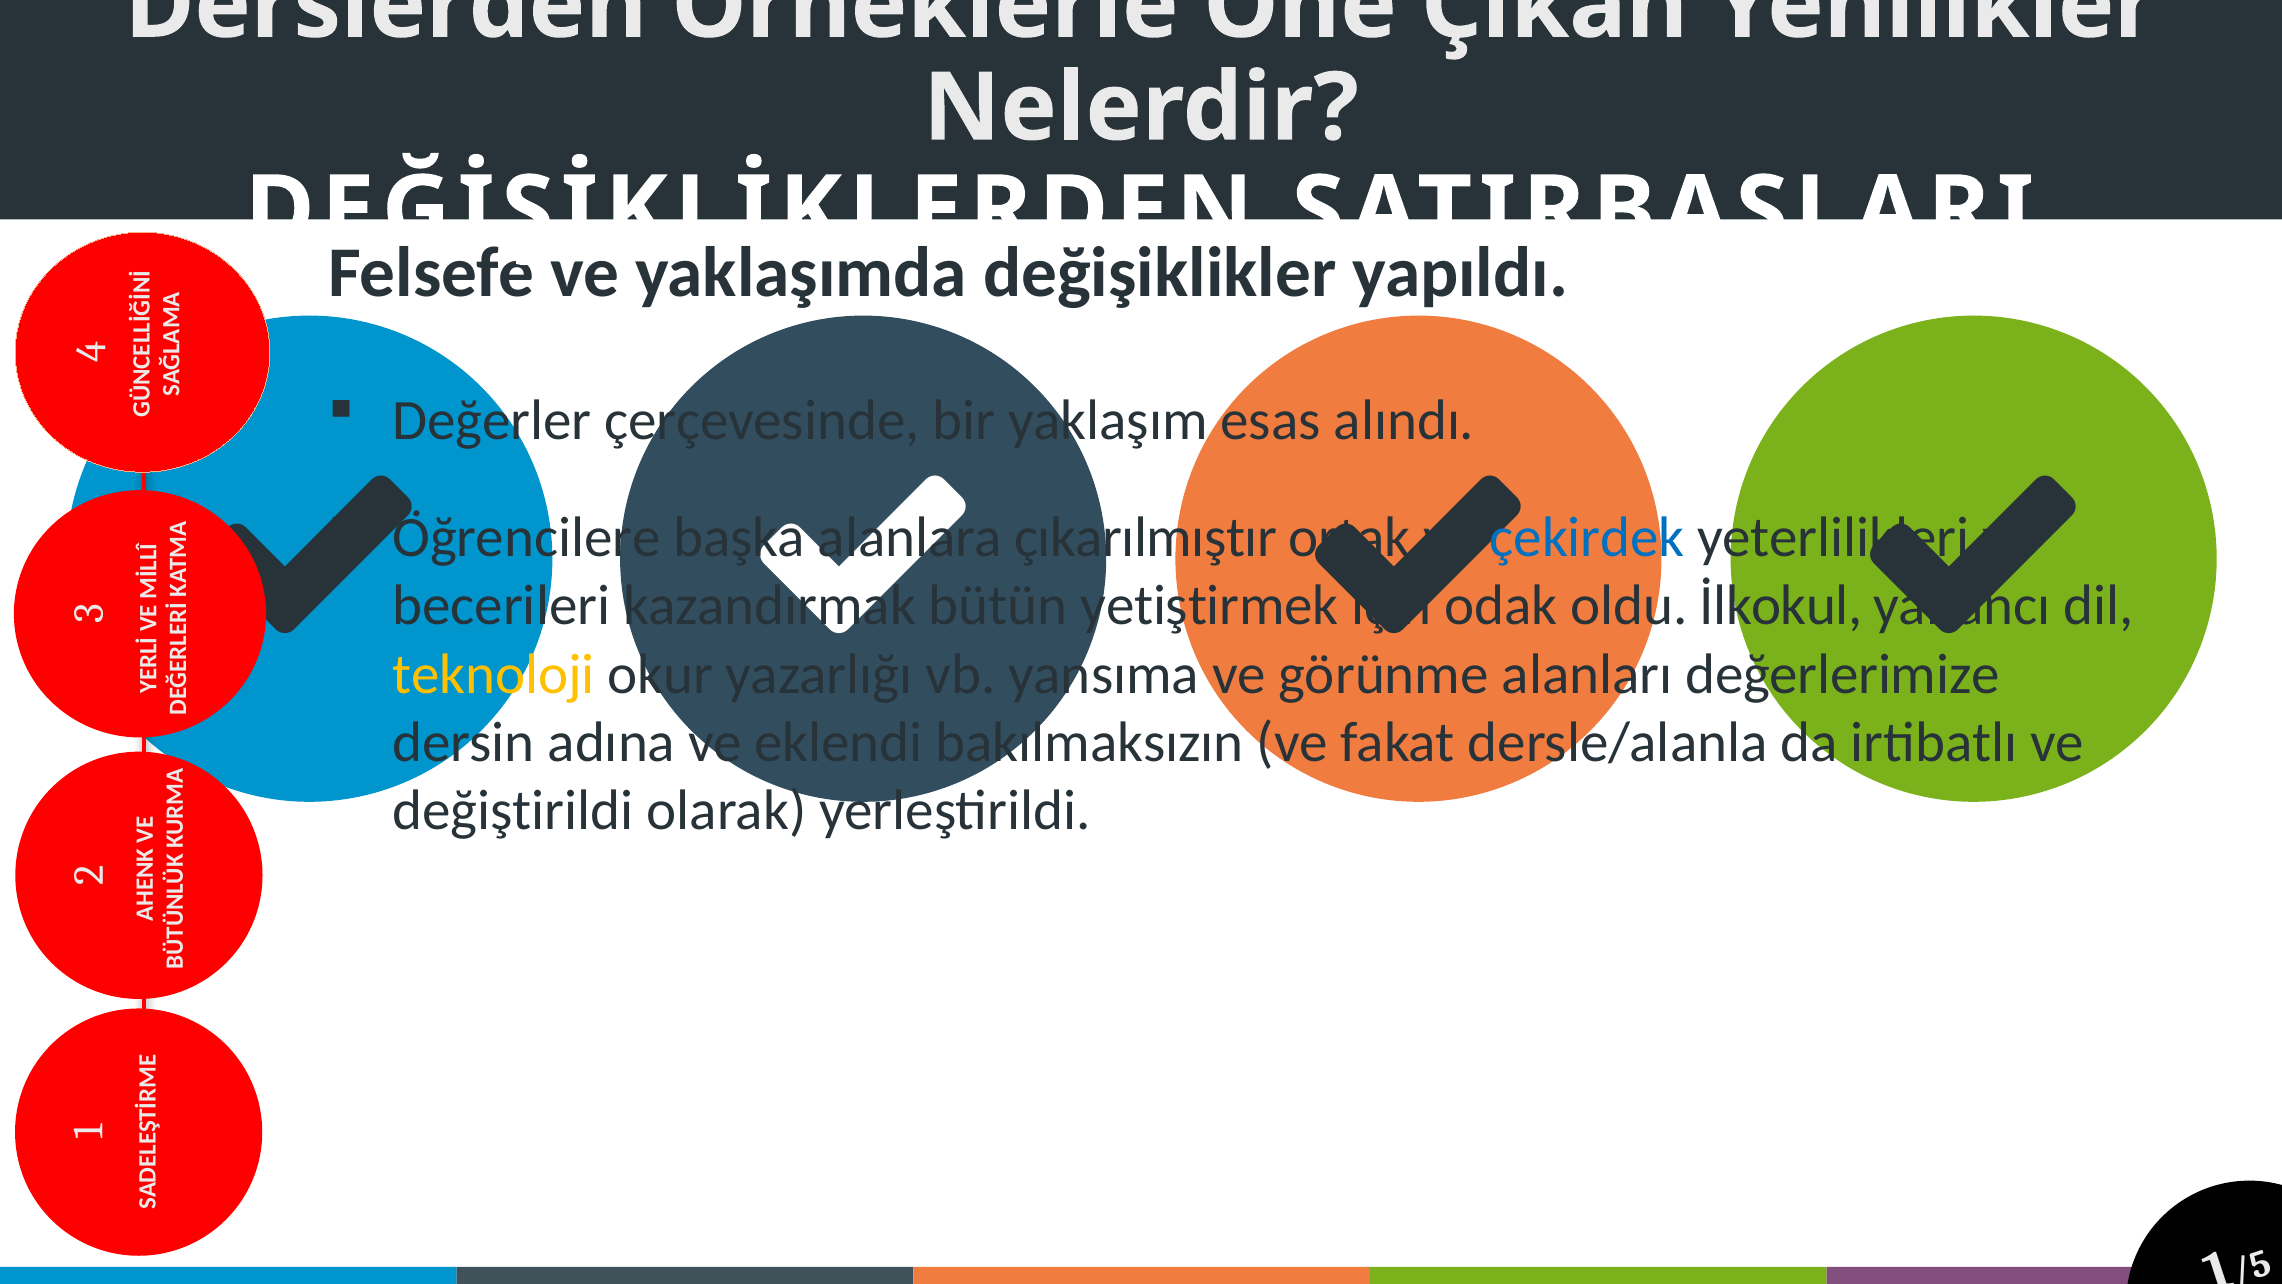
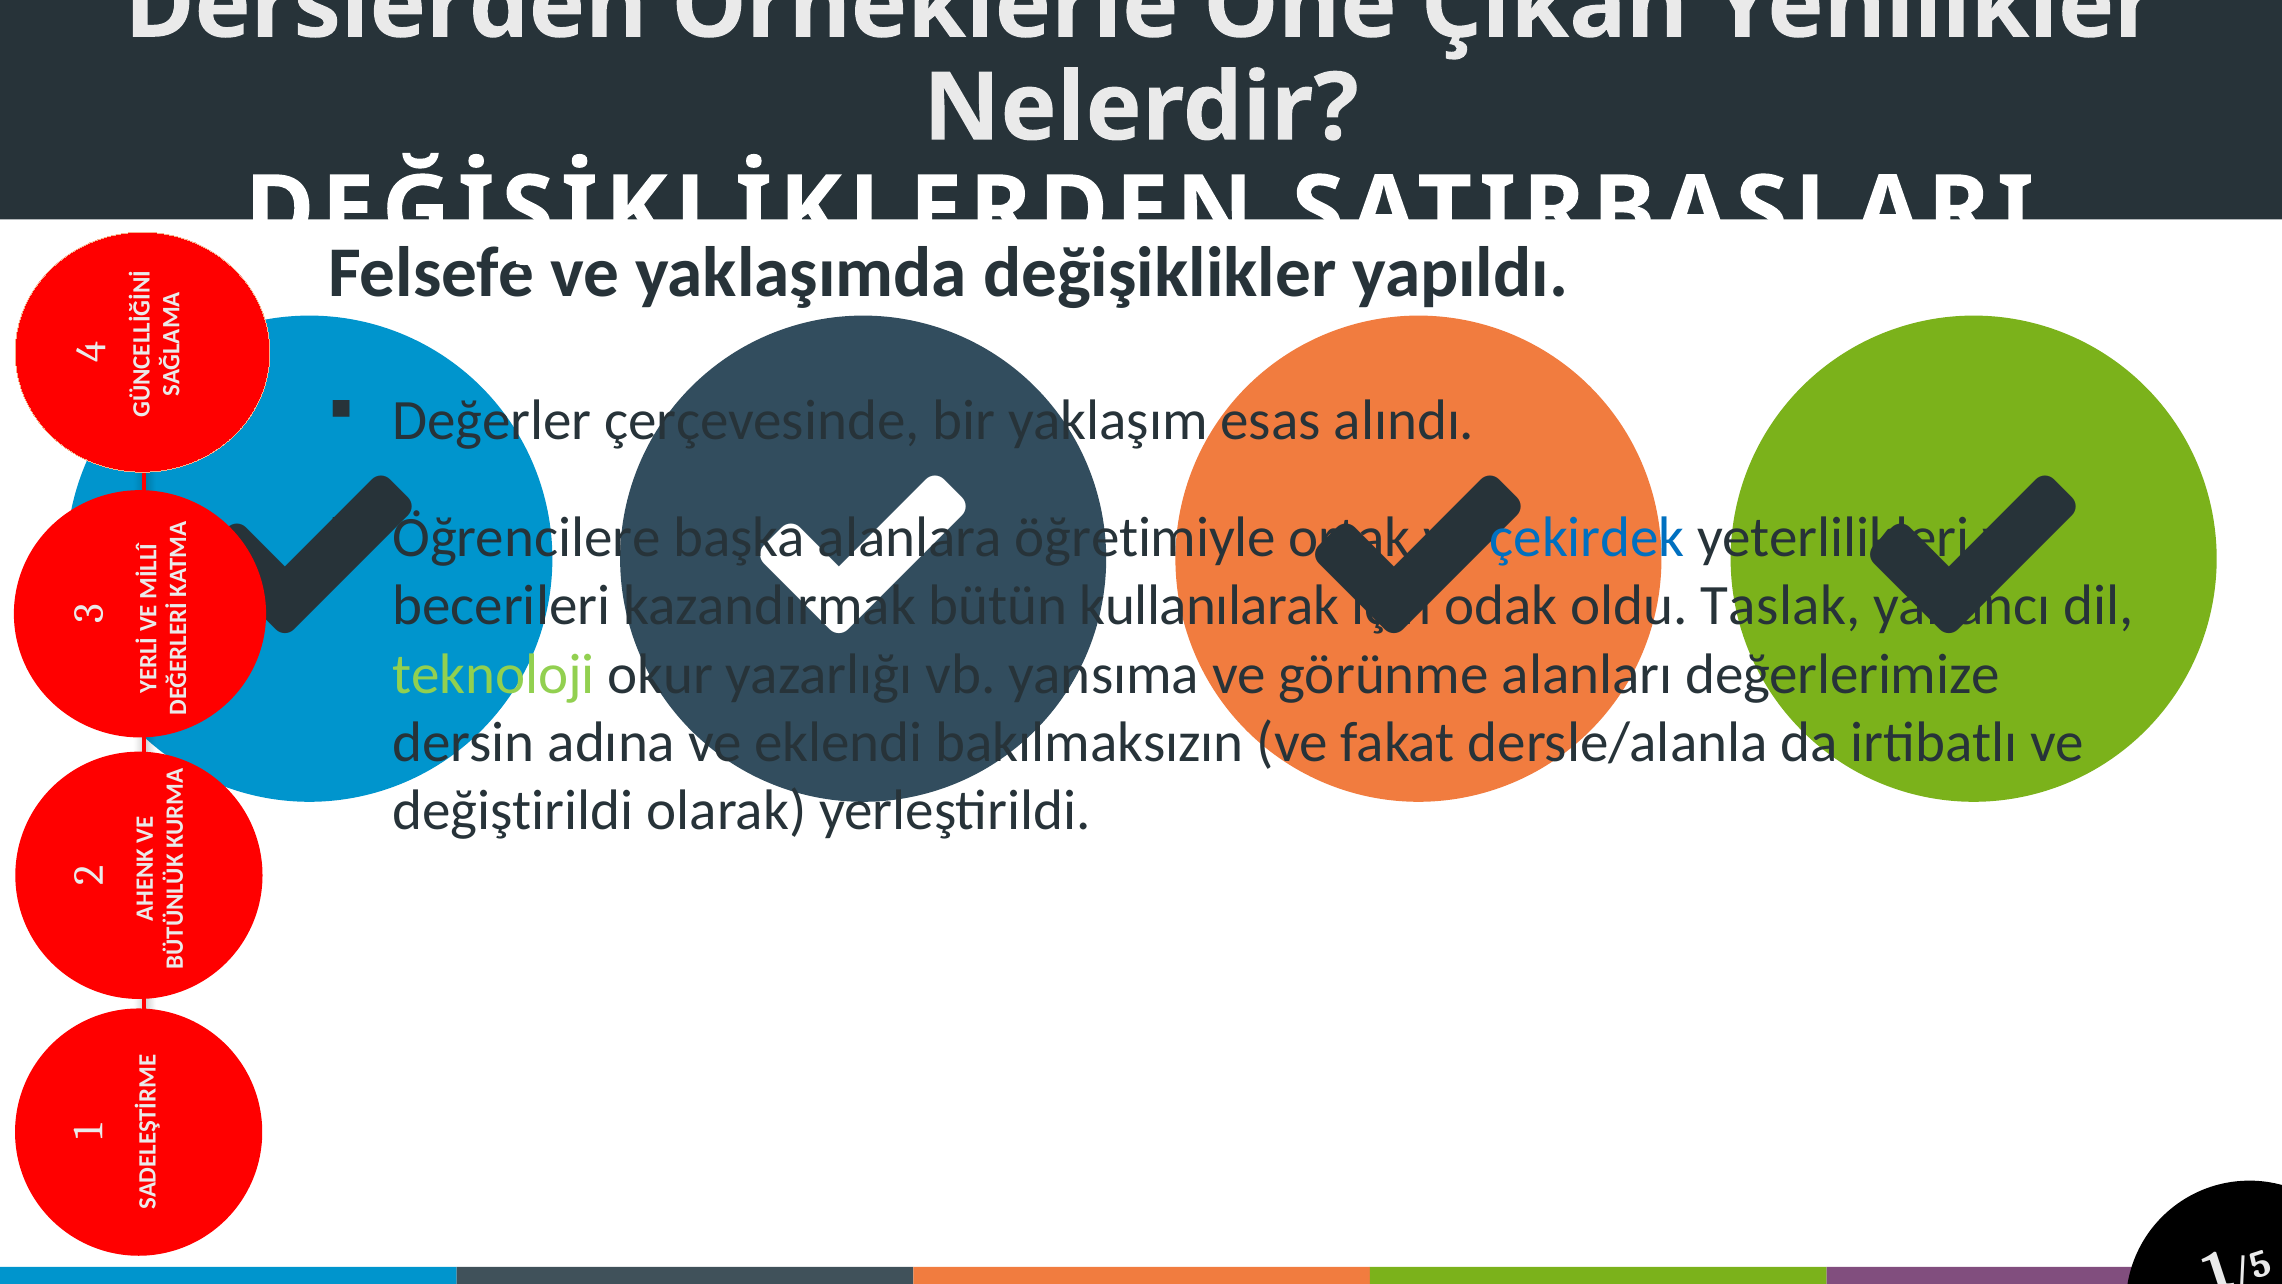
çıkarılmıştır: çıkarılmıştır -> öğretimiyle
yetiştirmek: yetiştirmek -> kullanılarak
İlkokul: İlkokul -> Taslak
teknoloji colour: yellow -> light green
